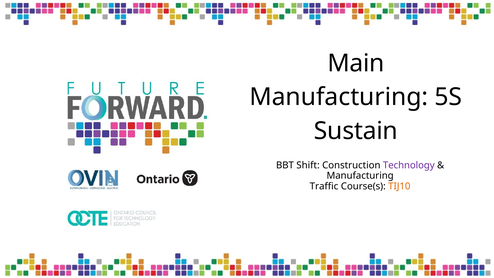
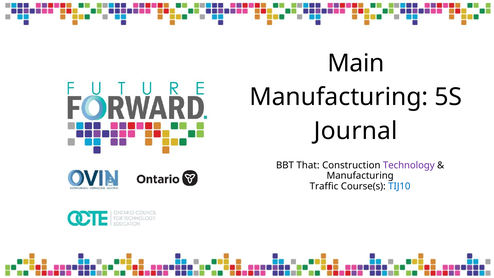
Sustain: Sustain -> Journal
Shift: Shift -> That
TIJ10 colour: orange -> blue
